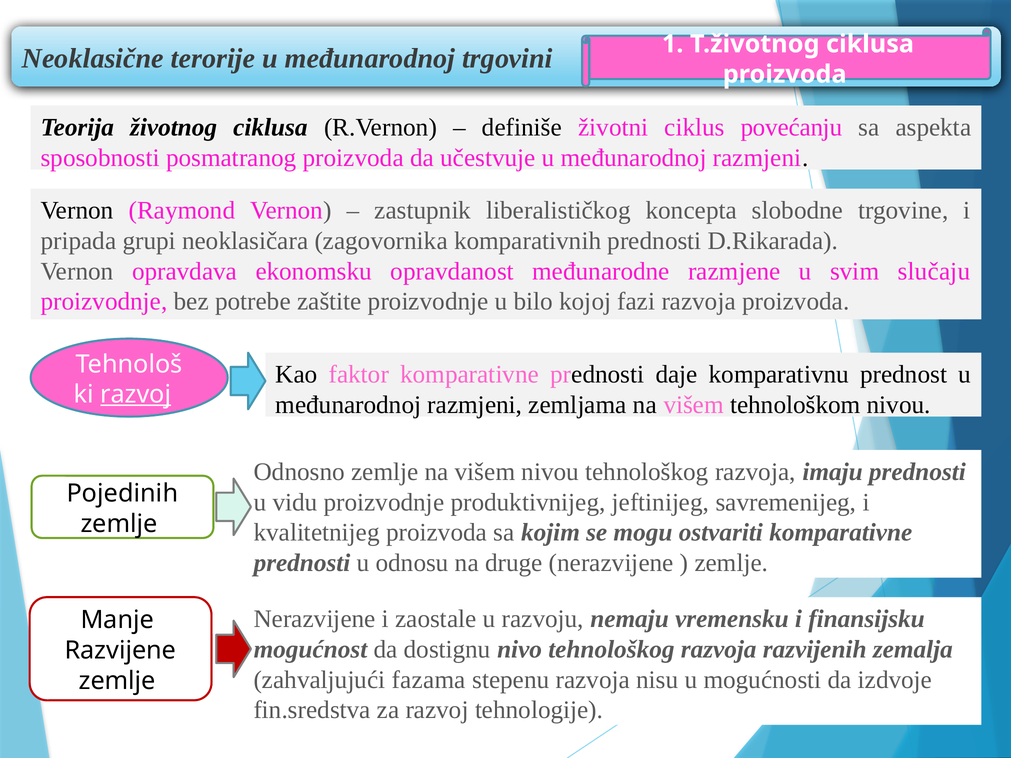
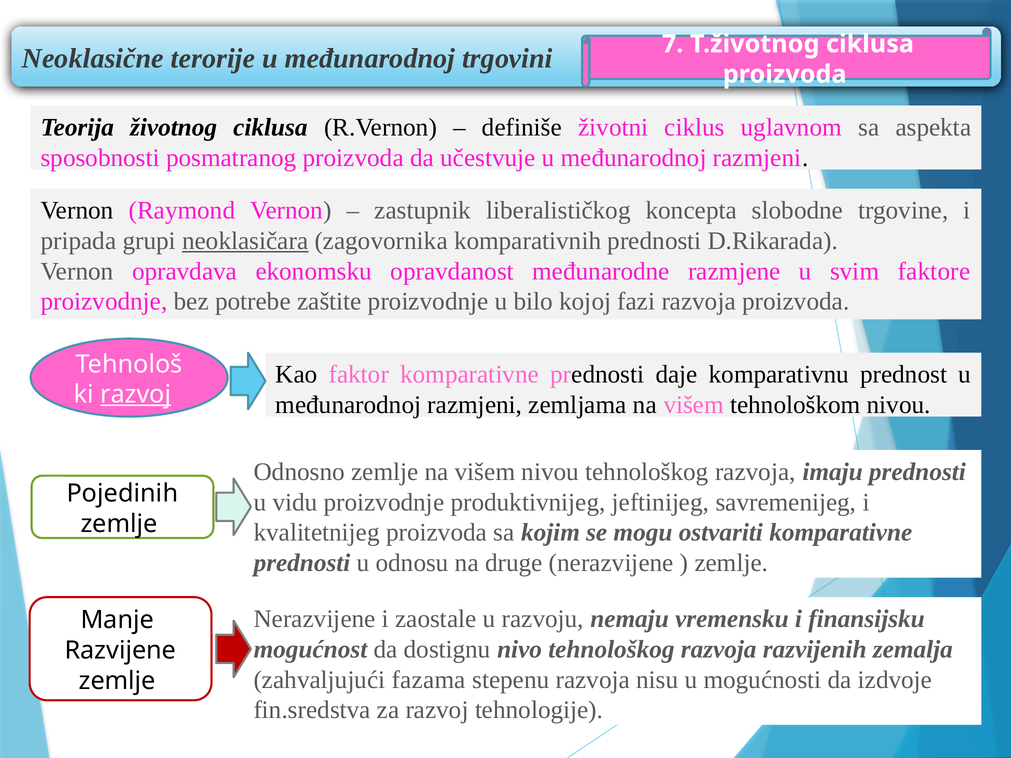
1: 1 -> 7
povećanju: povećanju -> uglavnom
neoklasičara underline: none -> present
slučaju: slučaju -> faktore
